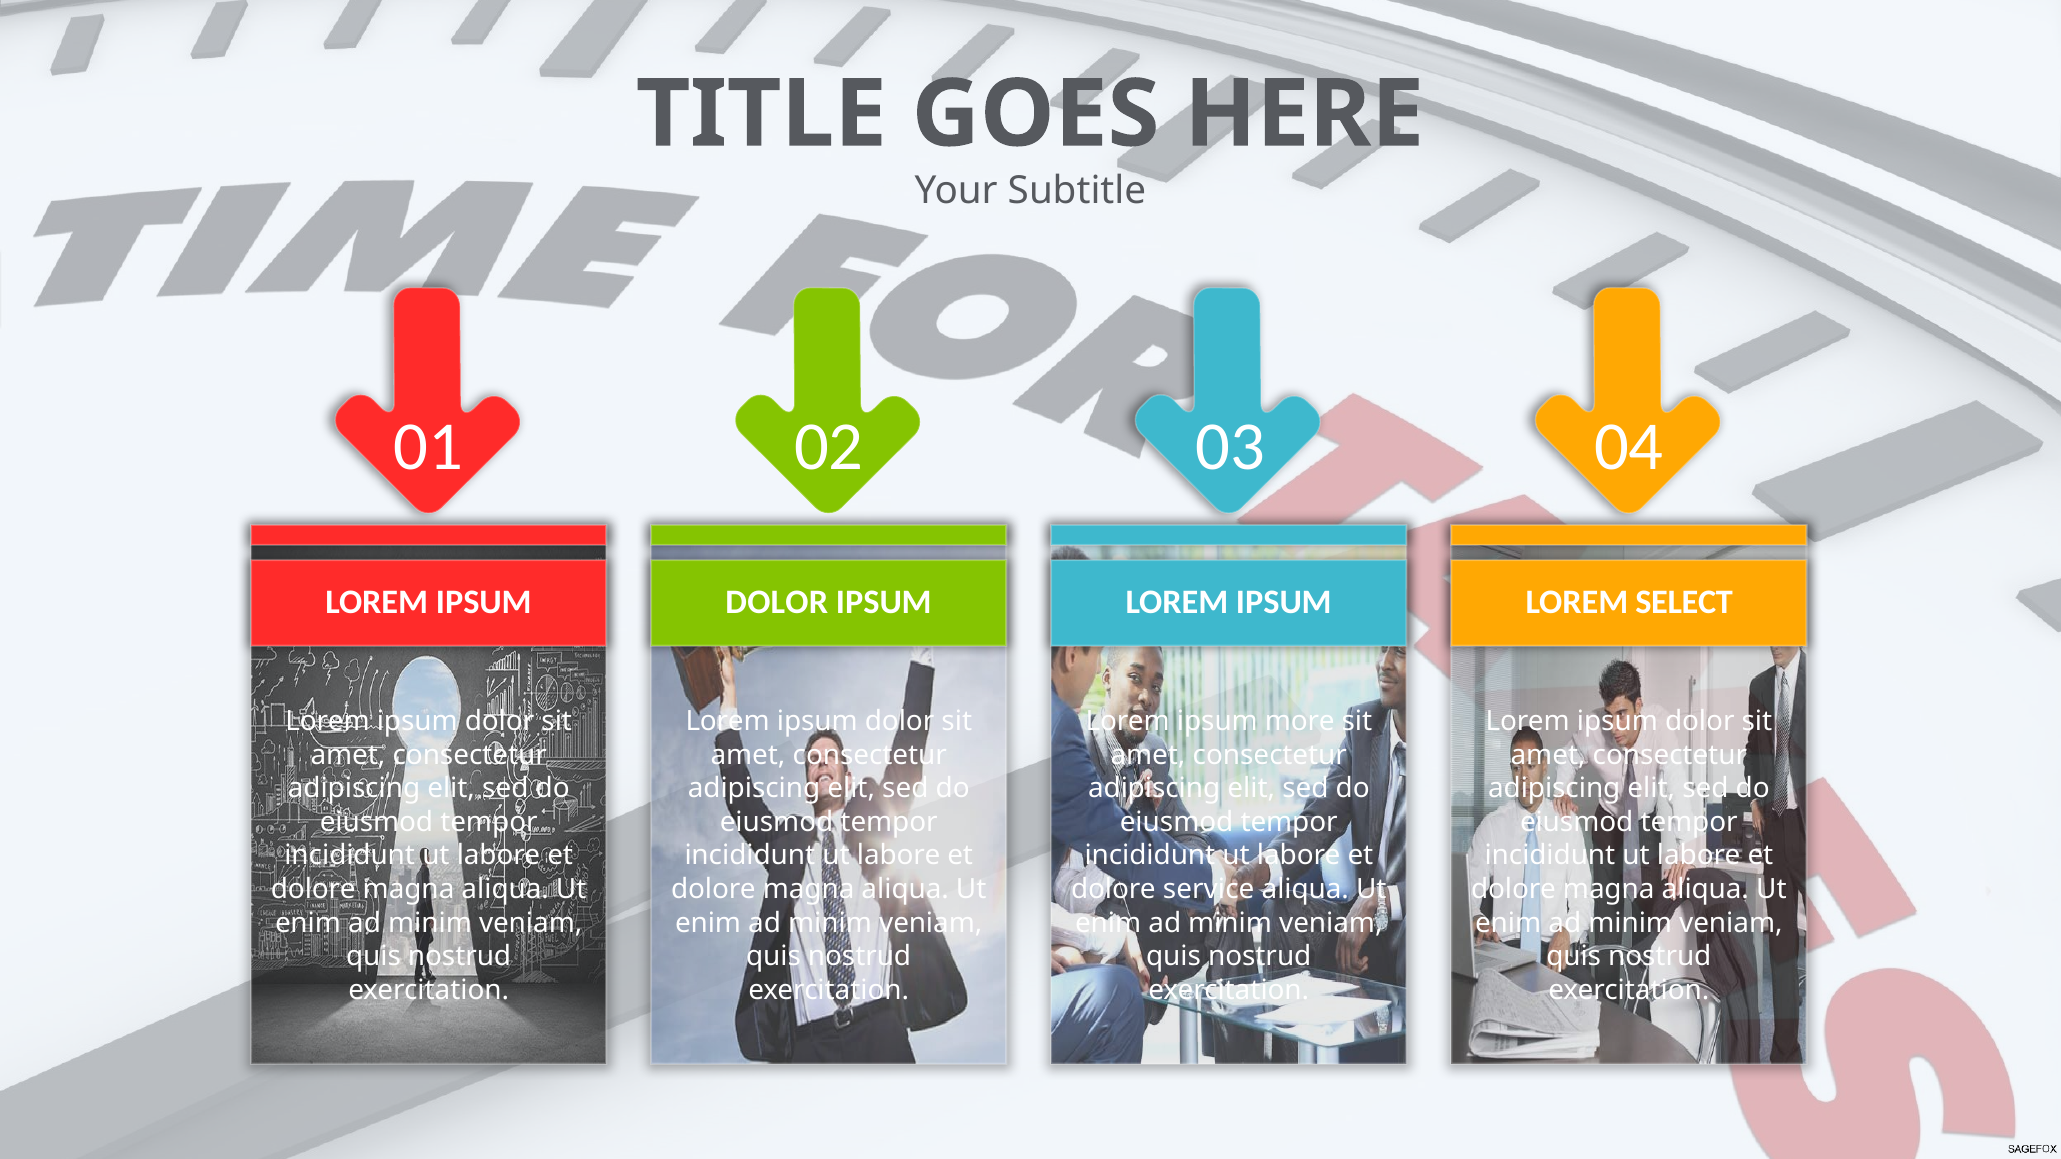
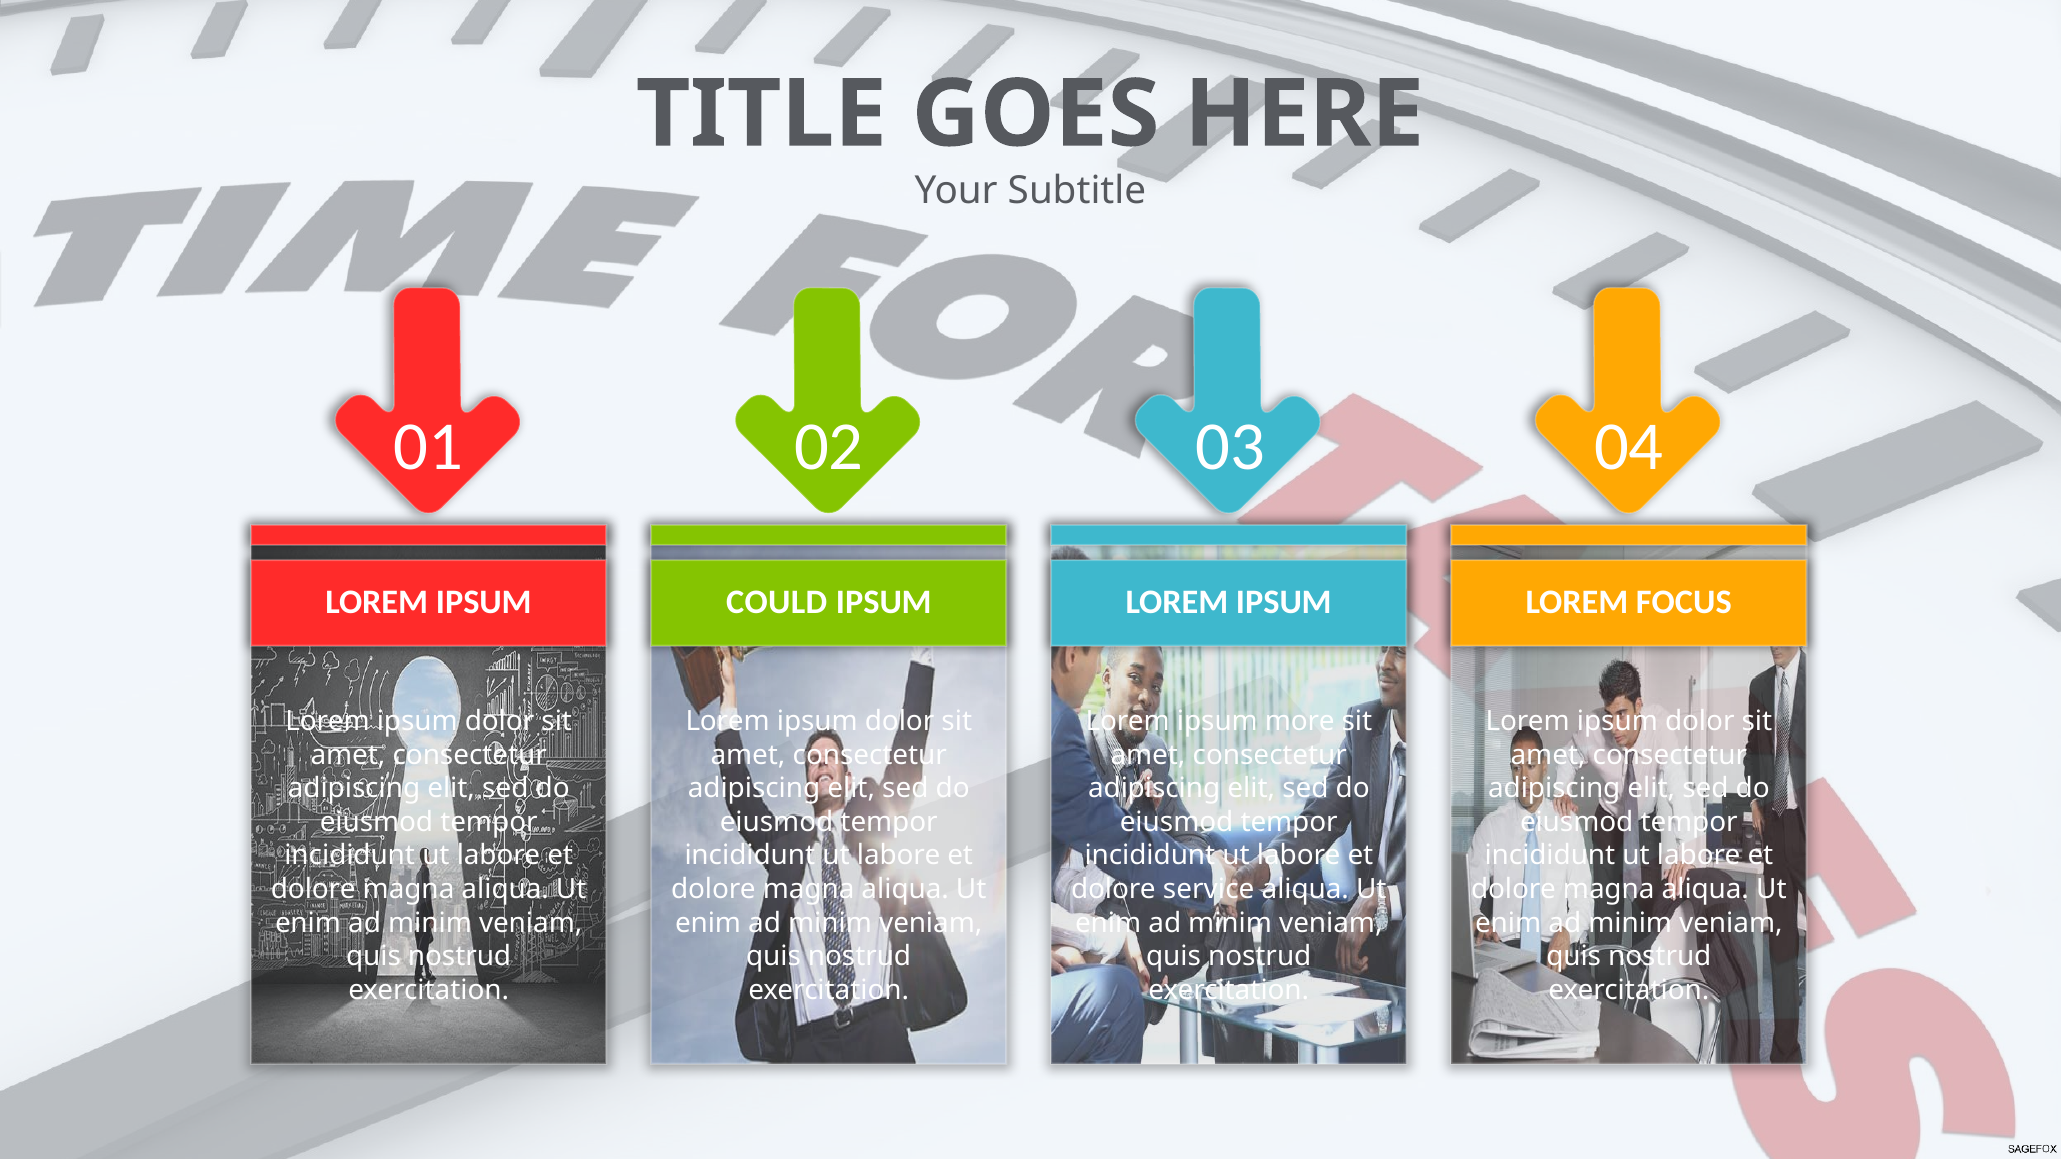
DOLOR at (777, 603): DOLOR -> COULD
SELECT: SELECT -> FOCUS
